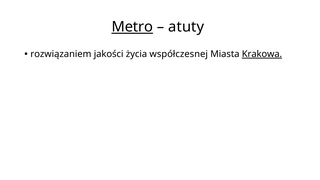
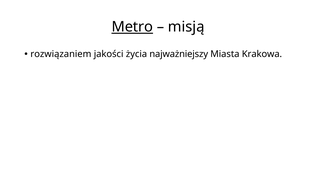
atuty: atuty -> misją
współczesnej: współczesnej -> najważniejszy
Krakowa underline: present -> none
